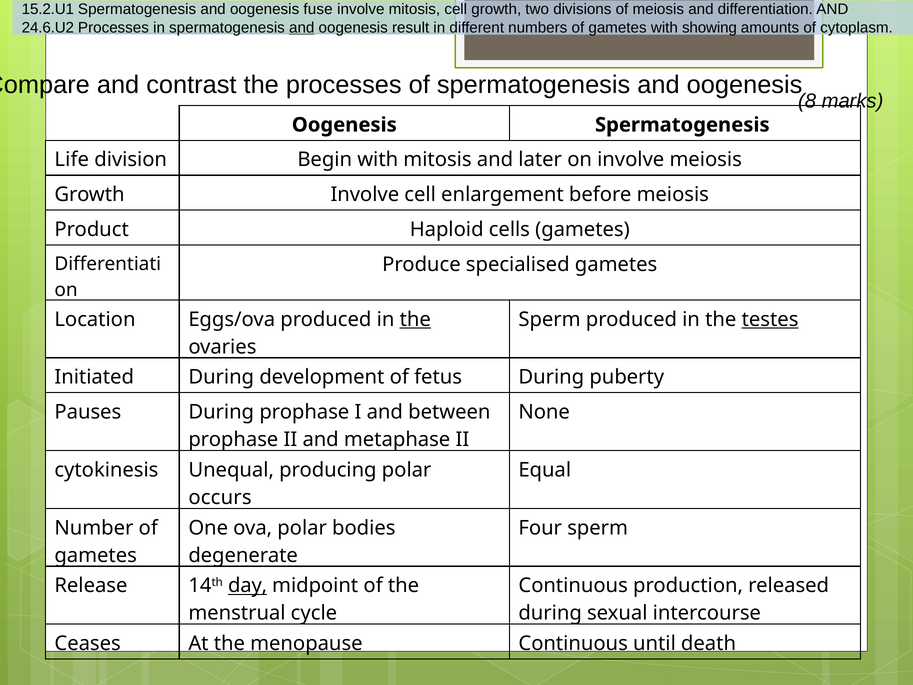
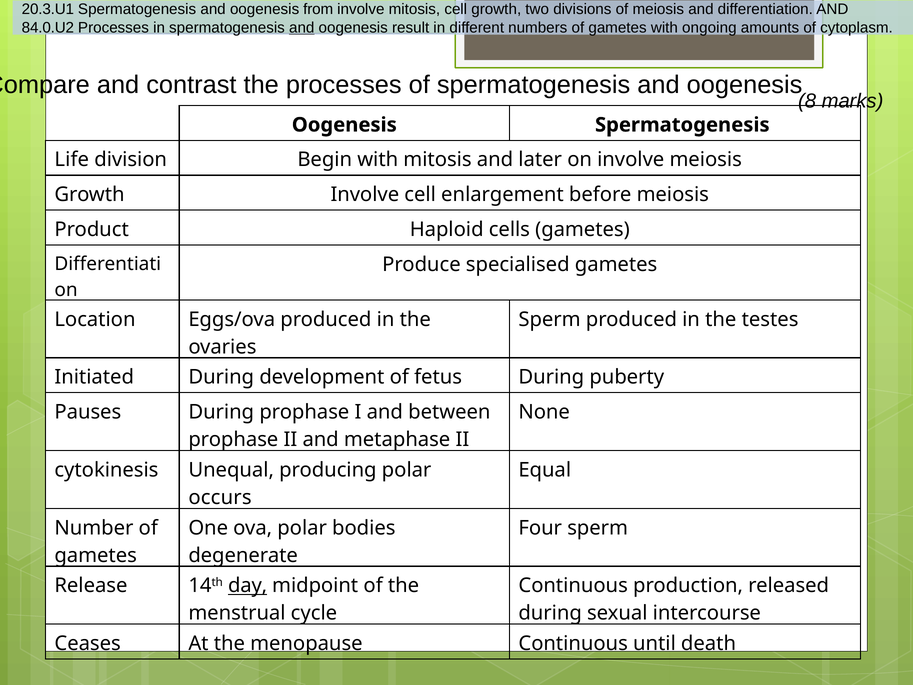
15.2.U1: 15.2.U1 -> 20.3.U1
fuse: fuse -> from
24.6.U2: 24.6.U2 -> 84.0.U2
showing: showing -> ongoing
the at (415, 319) underline: present -> none
testes underline: present -> none
